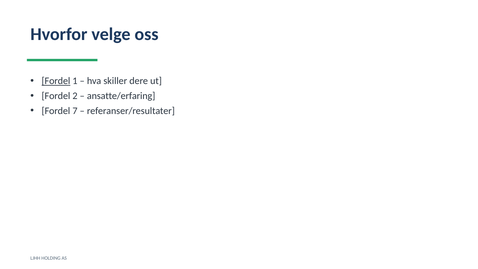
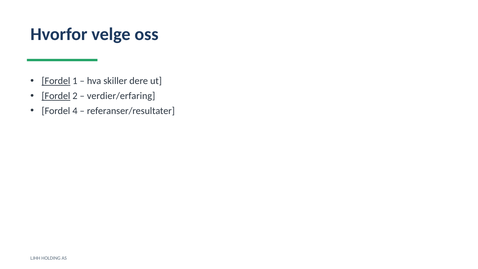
Fordel at (56, 96) underline: none -> present
ansatte/erfaring: ansatte/erfaring -> verdier/erfaring
7: 7 -> 4
